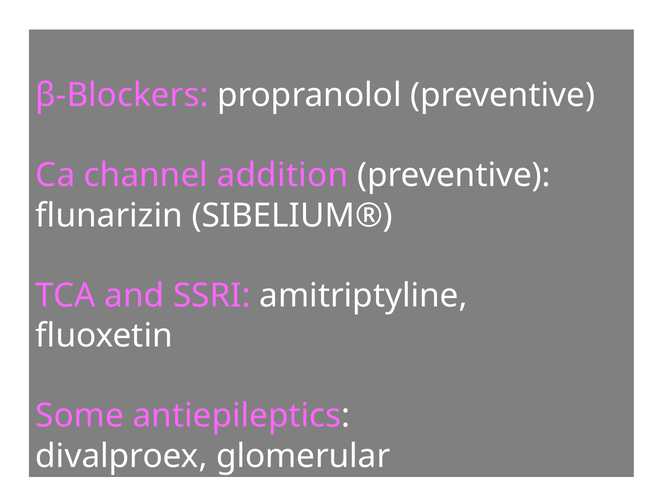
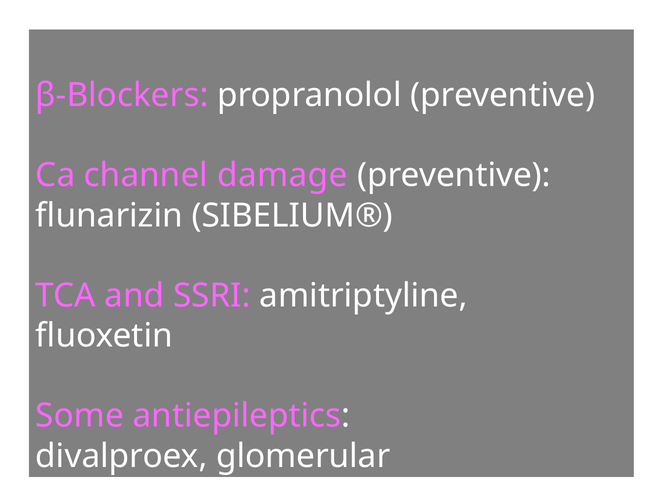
addition: addition -> damage
